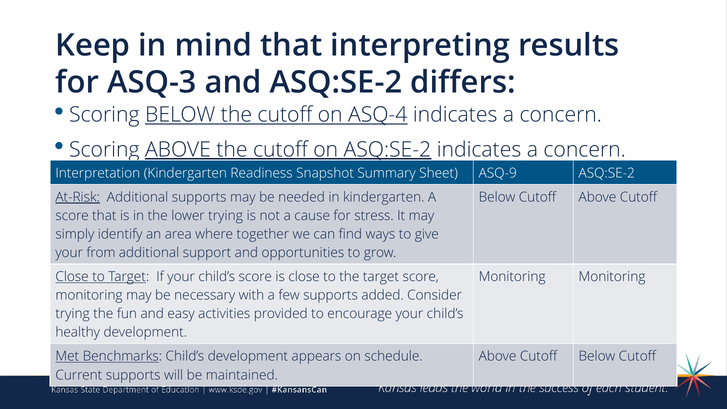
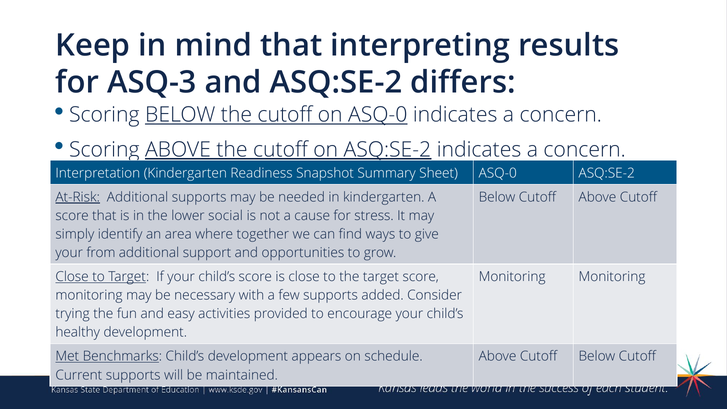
on ASQ-4: ASQ-4 -> ASQ-0
Sheet ASQ-9: ASQ-9 -> ASQ-0
lower trying: trying -> social
